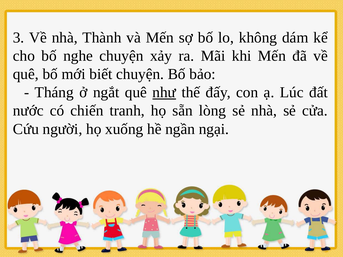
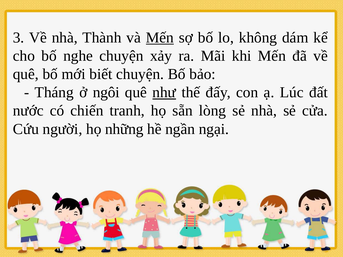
Mến at (160, 38) underline: none -> present
ngắt: ngắt -> ngôi
xuống: xuống -> những
